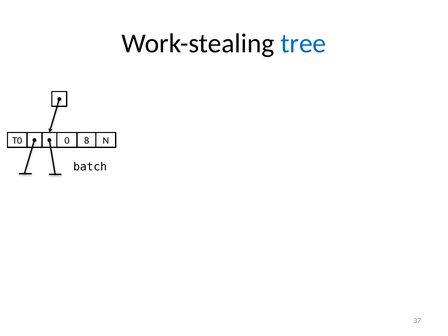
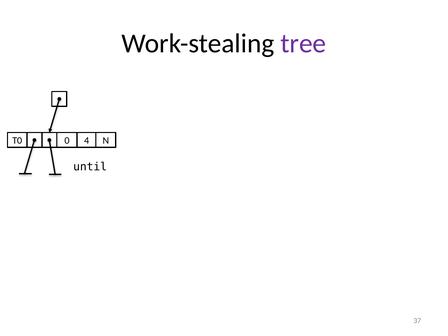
tree colour: blue -> purple
8: 8 -> 4
batch: batch -> until
